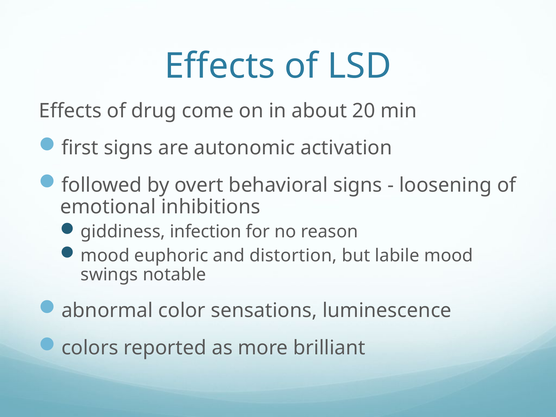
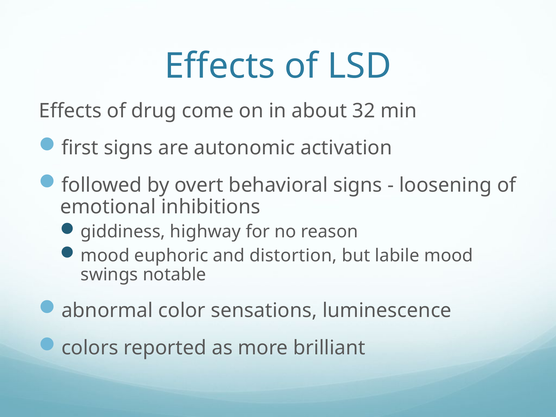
20: 20 -> 32
infection: infection -> highway
